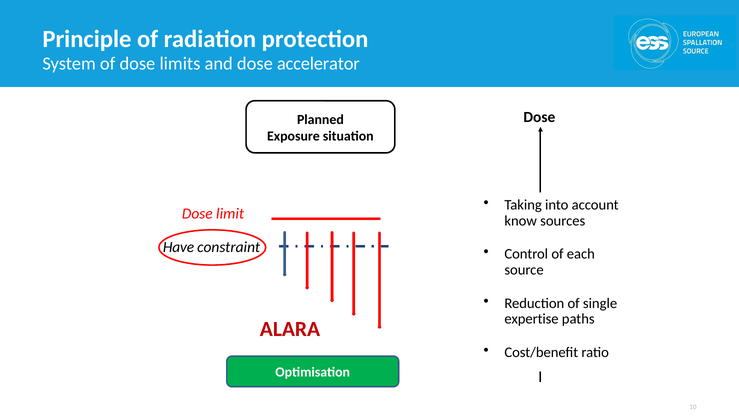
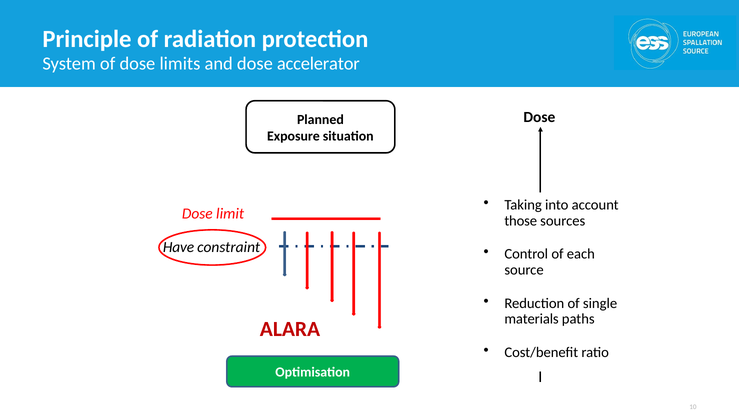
know: know -> those
expertise: expertise -> materials
